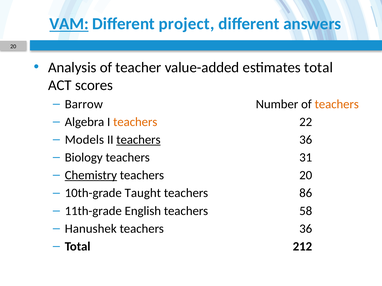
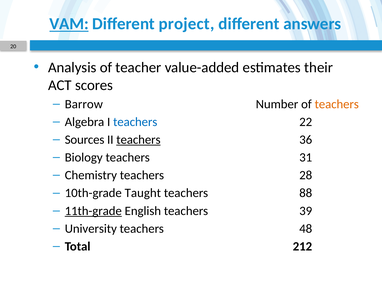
estimates total: total -> their
teachers at (135, 122) colour: orange -> blue
Models: Models -> Sources
Chemistry underline: present -> none
teachers 20: 20 -> 28
86: 86 -> 88
11th-grade underline: none -> present
58: 58 -> 39
Hanushek: Hanushek -> University
36 at (306, 229): 36 -> 48
